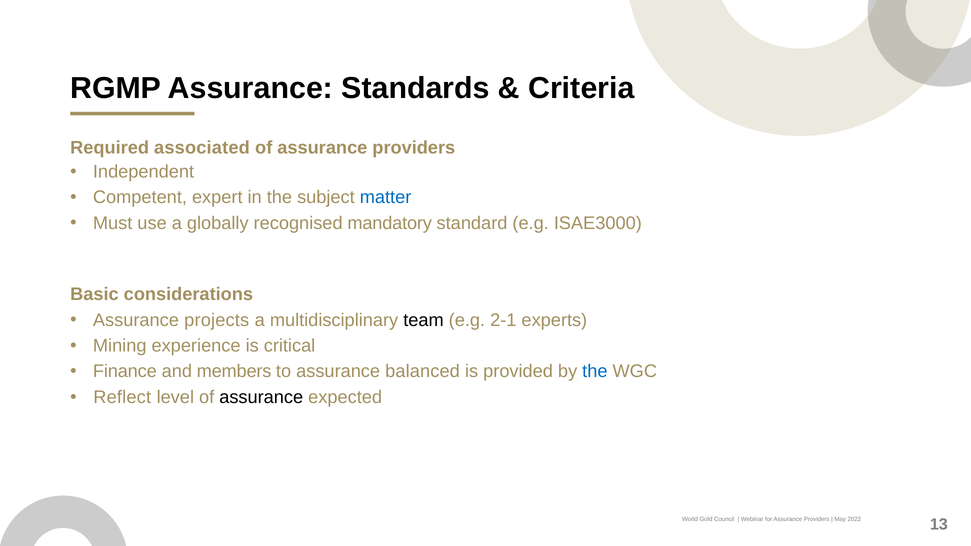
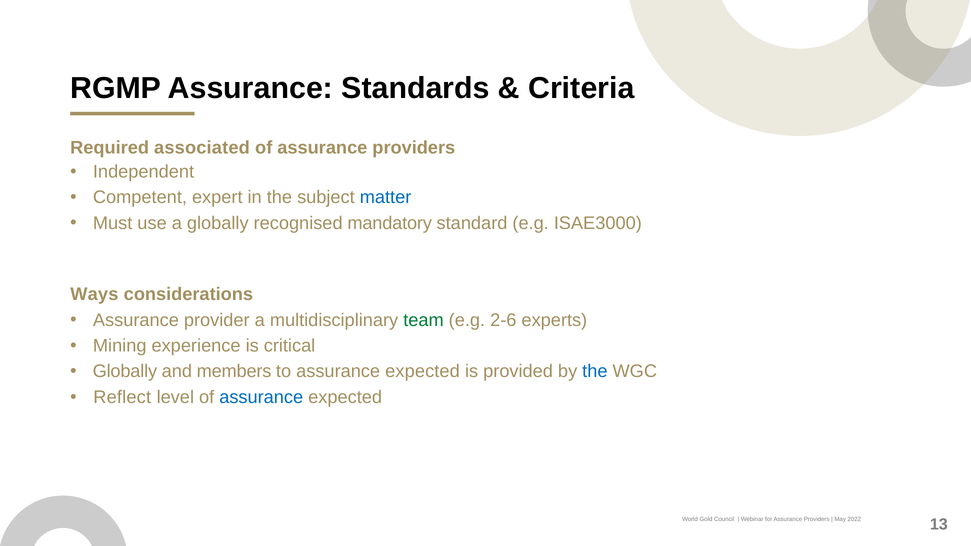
Basic: Basic -> Ways
projects: projects -> provider
team colour: black -> green
2-1: 2-1 -> 2-6
Finance at (125, 372): Finance -> Globally
to assurance balanced: balanced -> expected
assurance at (261, 397) colour: black -> blue
